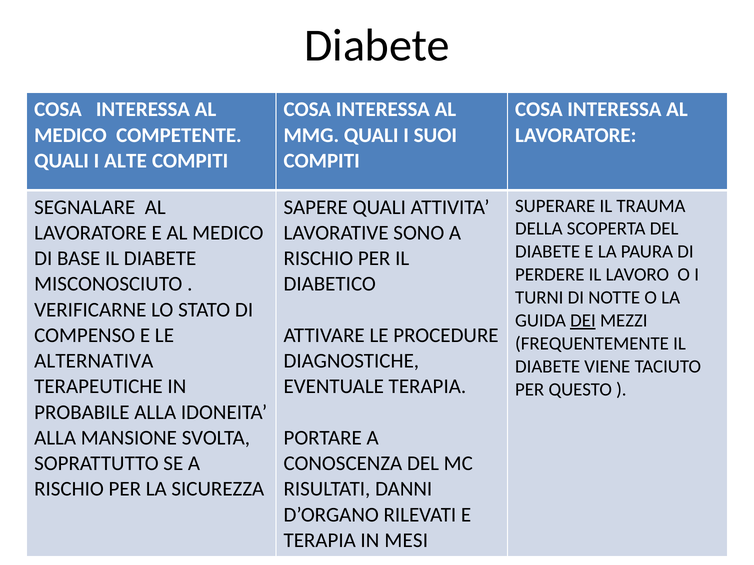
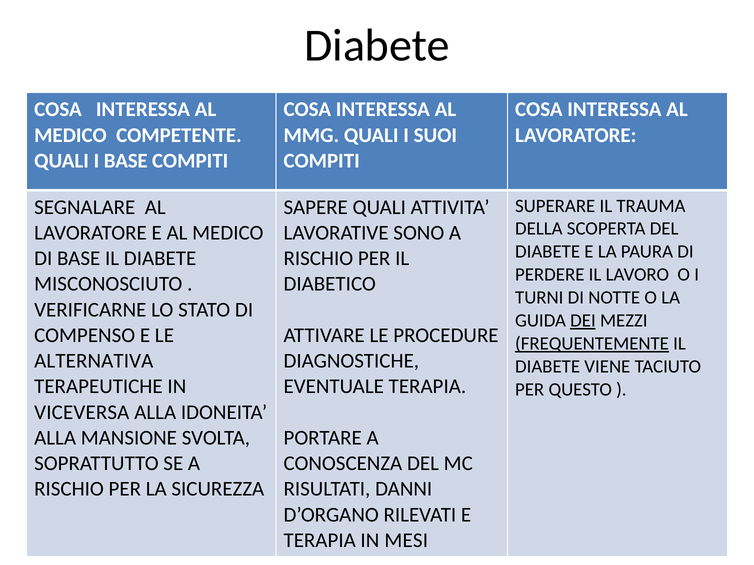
I ALTE: ALTE -> BASE
FREQUENTEMENTE underline: none -> present
PROBABILE: PROBABILE -> VICEVERSA
